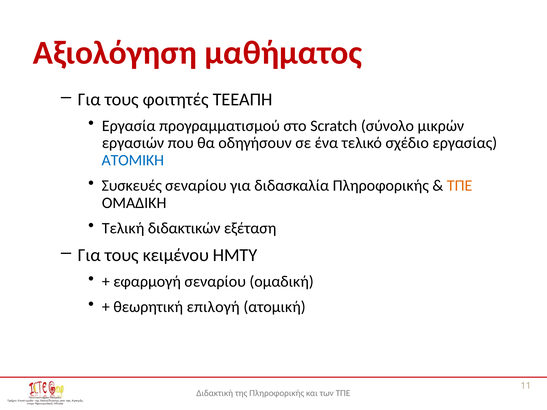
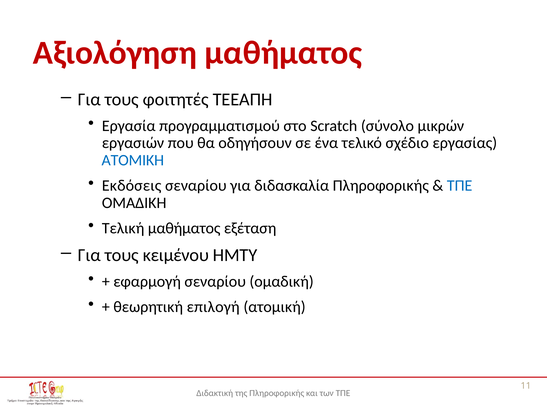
Συσκευές: Συσκευές -> Εκδόσεις
ΤΠΕ at (460, 186) colour: orange -> blue
Τελική διδακτικών: διδακτικών -> μαθήματος
